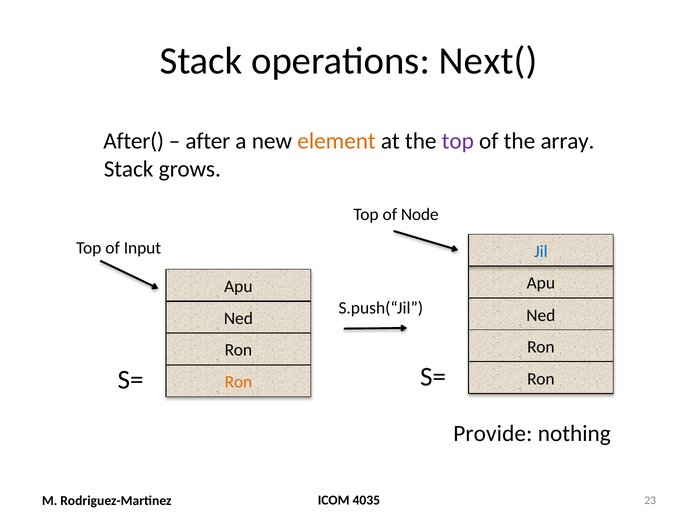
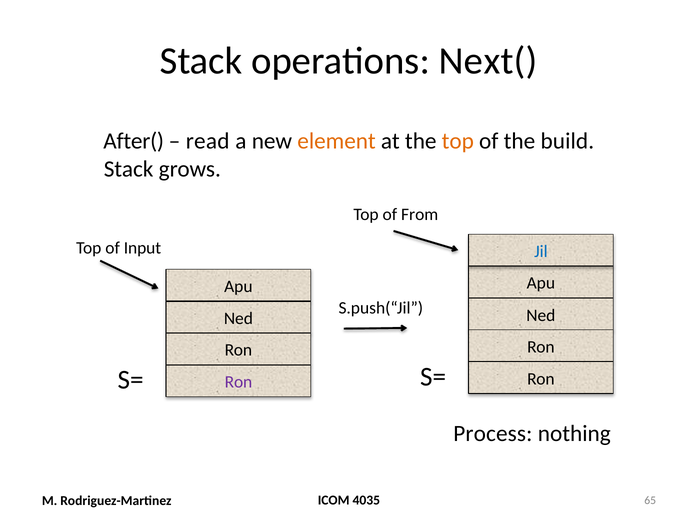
after: after -> read
top at (458, 141) colour: purple -> orange
array: array -> build
Node: Node -> From
Ron at (238, 382) colour: orange -> purple
Provide: Provide -> Process
23: 23 -> 65
